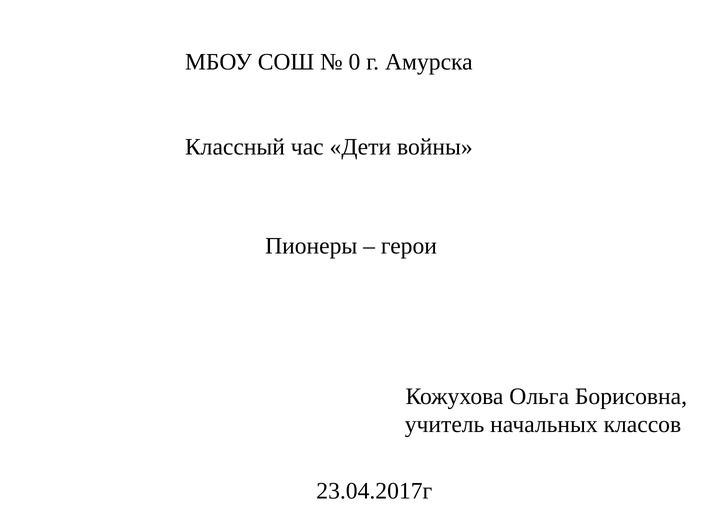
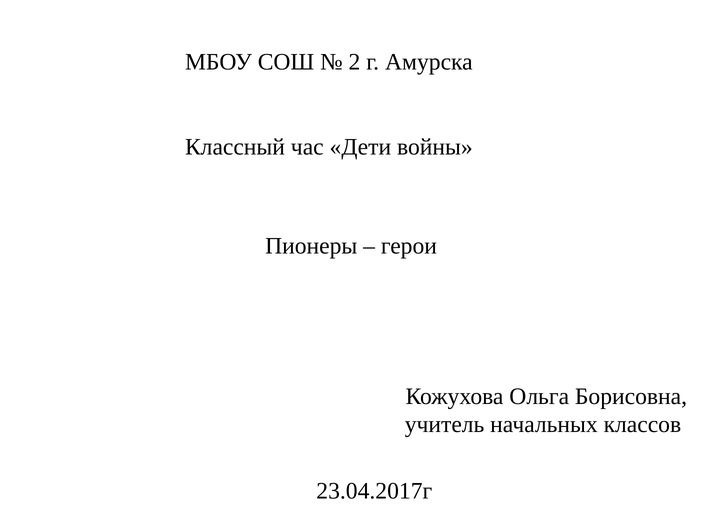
0: 0 -> 2
